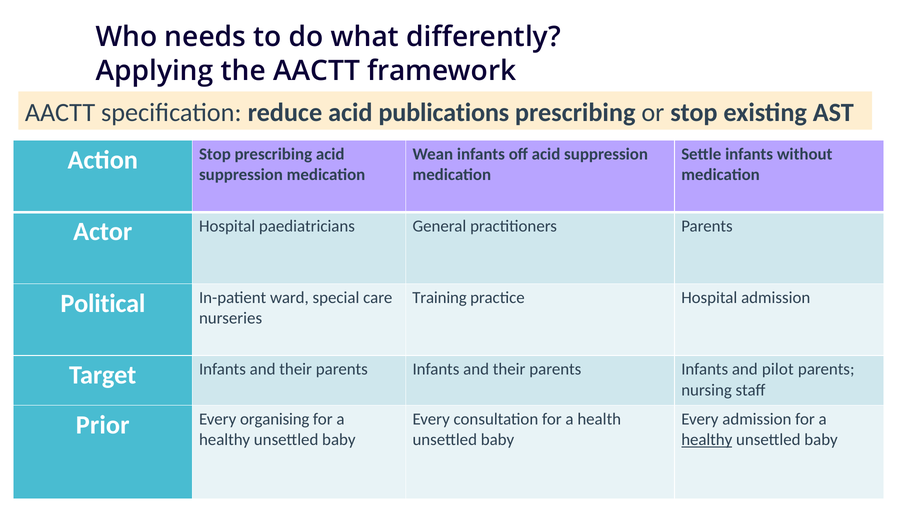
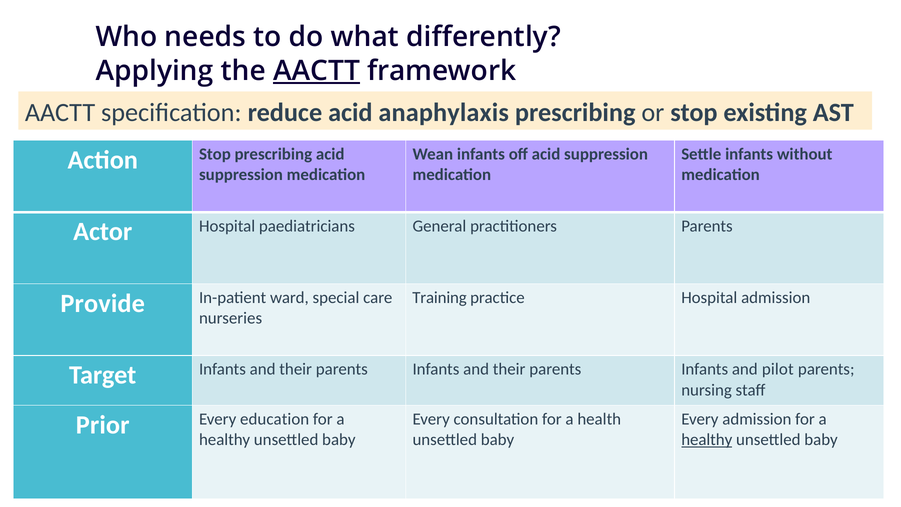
AACTT at (317, 71) underline: none -> present
publications: publications -> anaphylaxis
Political: Political -> Provide
organising: organising -> education
